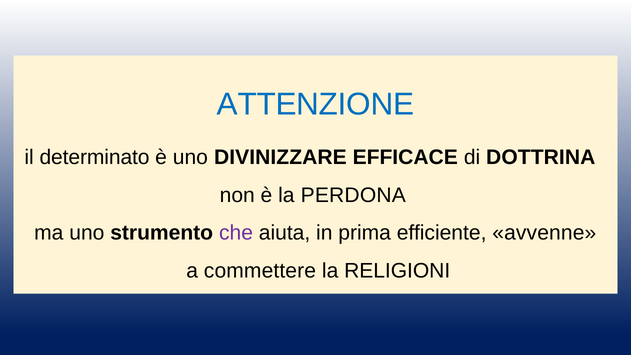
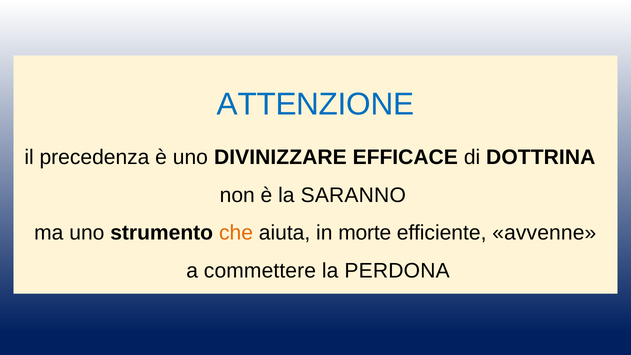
determinato: determinato -> precedenza
PERDONA: PERDONA -> SARANNO
che colour: purple -> orange
prima: prima -> morte
RELIGIONI: RELIGIONI -> PERDONA
